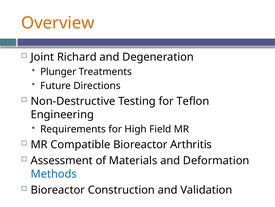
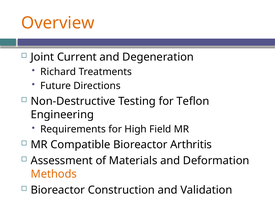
Richard: Richard -> Current
Plunger: Plunger -> Richard
Methods colour: blue -> orange
